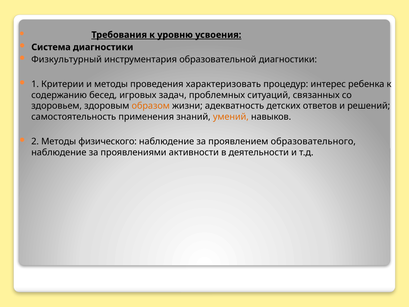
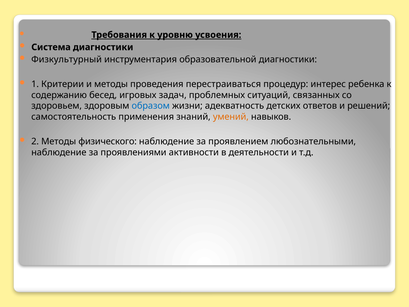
характеризовать: характеризовать -> перестраиваться
образом colour: orange -> blue
образовательного: образовательного -> любознательными
